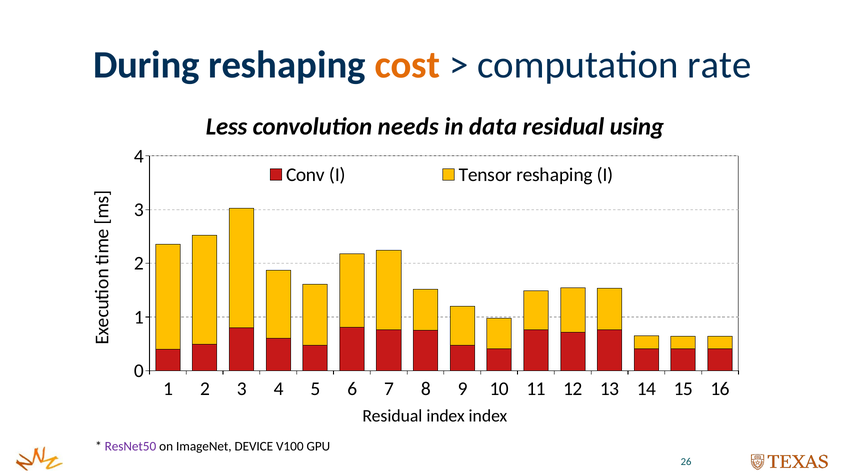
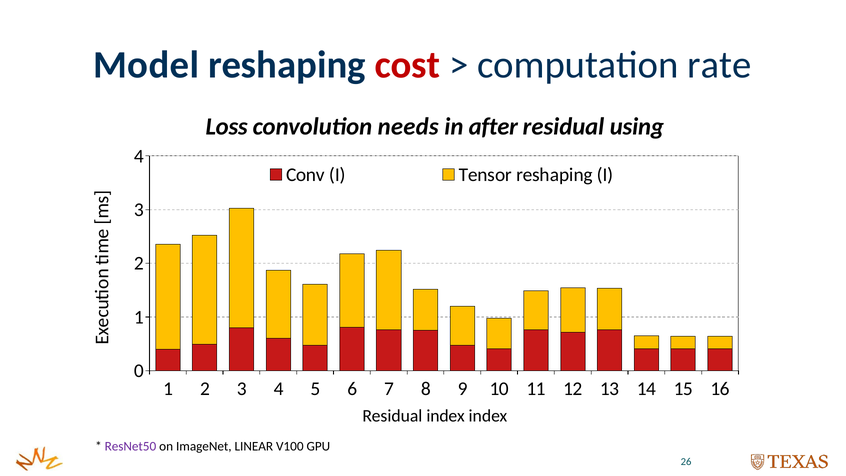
During: During -> Model
cost colour: orange -> red
Less: Less -> Loss
data: data -> after
DEVICE: DEVICE -> LINEAR
